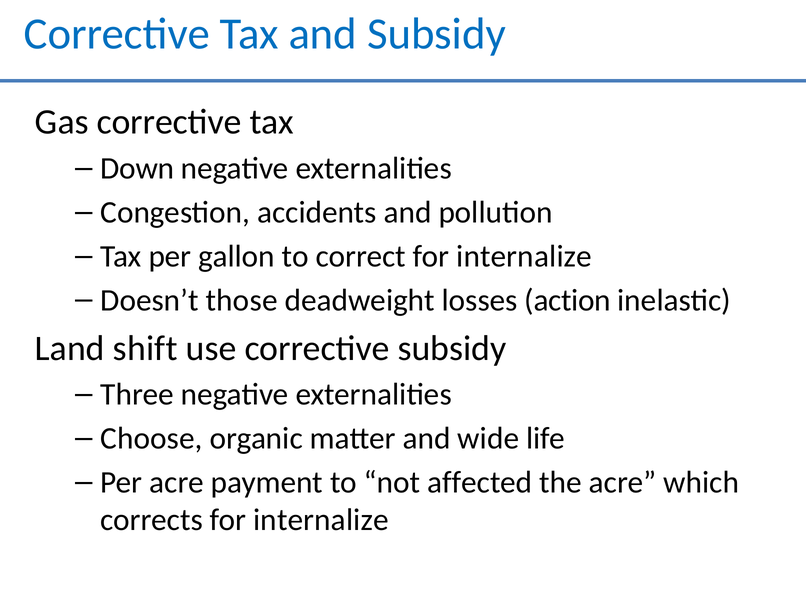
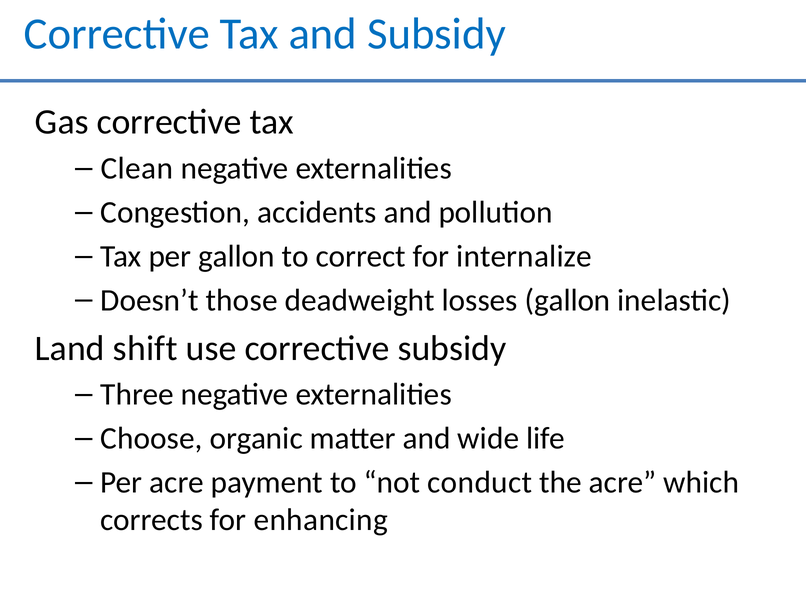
Down: Down -> Clean
losses action: action -> gallon
affected: affected -> conduct
corrects for internalize: internalize -> enhancing
